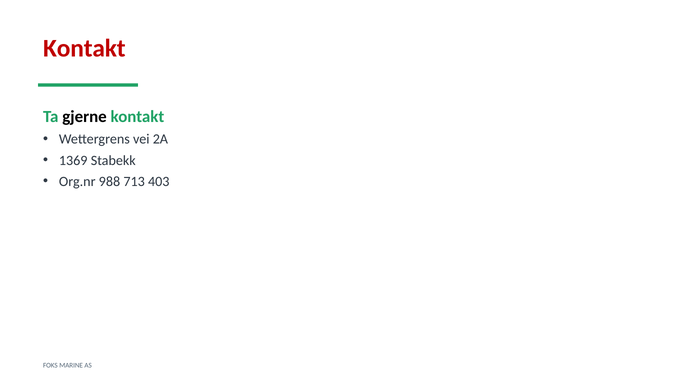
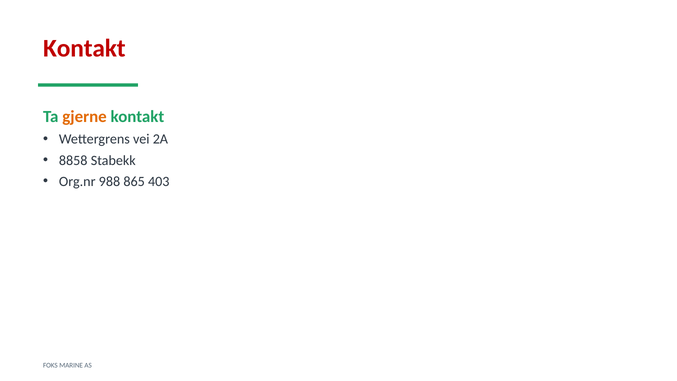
gjerne colour: black -> orange
1369: 1369 -> 8858
713: 713 -> 865
